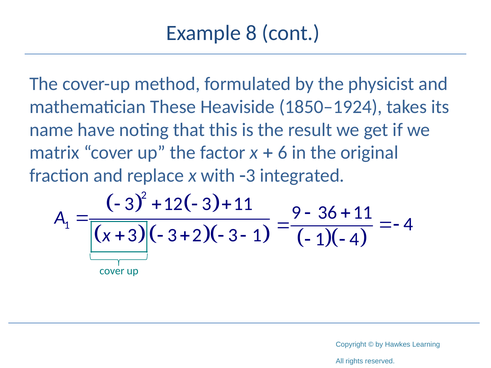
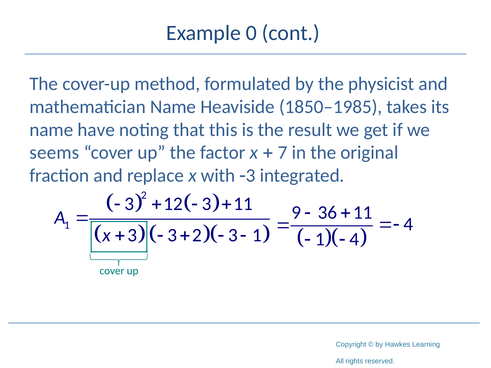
8: 8 -> 0
mathematician These: These -> Name
1850–1924: 1850–1924 -> 1850–1985
matrix: matrix -> seems
6: 6 -> 7
